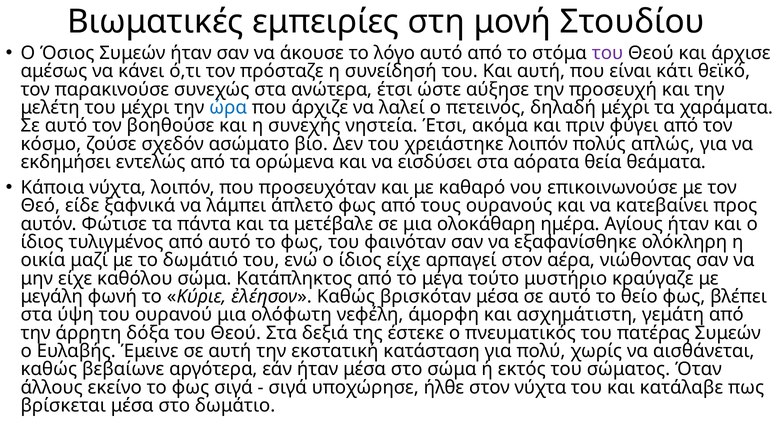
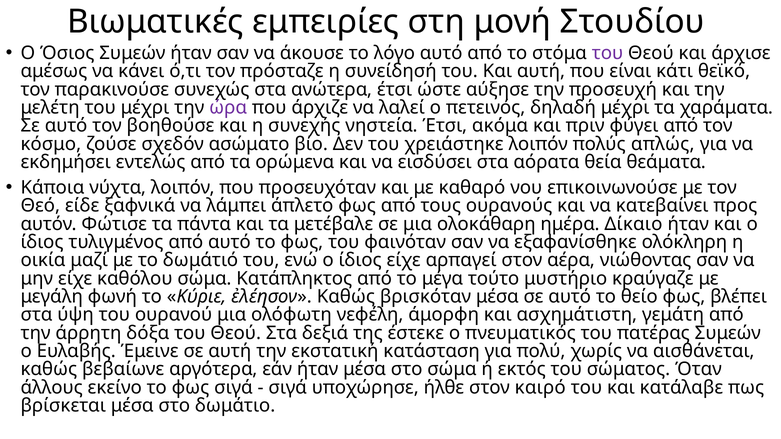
ώρα colour: blue -> purple
Αγίους: Αγίους -> Δίκαιο
στον νύχτα: νύχτα -> καιρό
